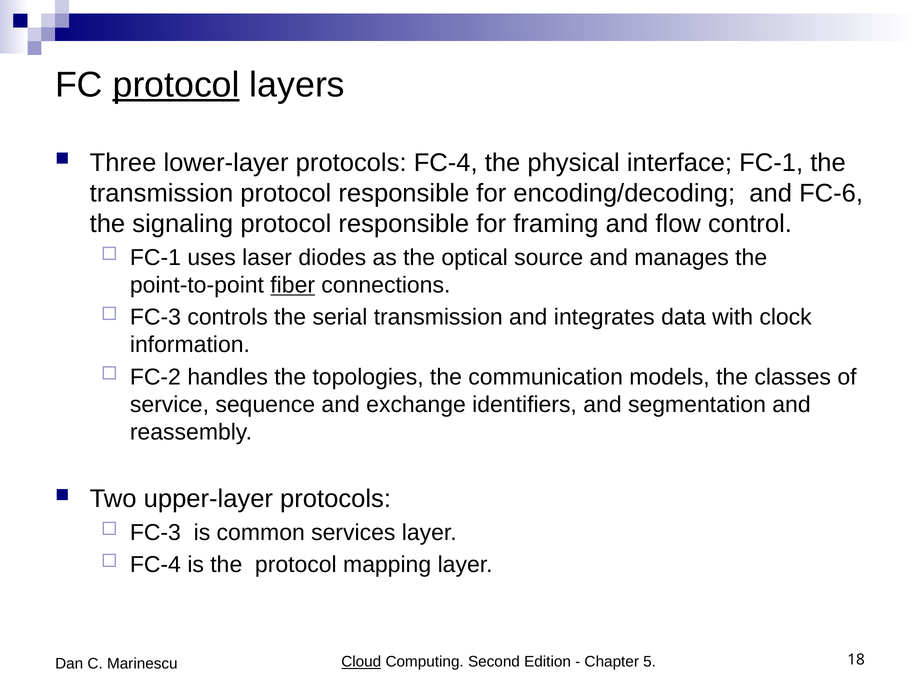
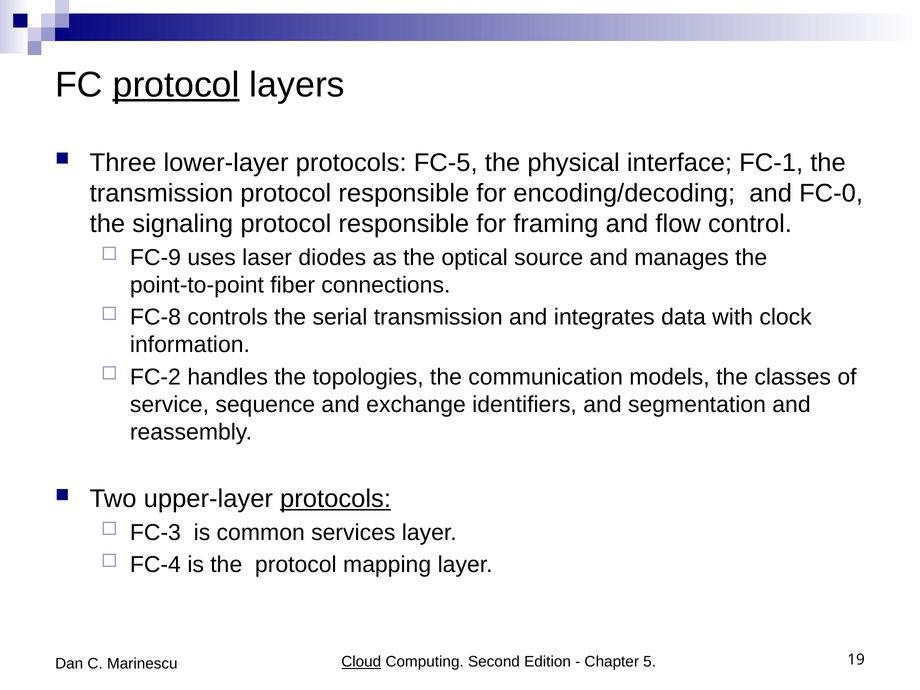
protocols FC-4: FC-4 -> FC-5
FC-6: FC-6 -> FC-0
FC-1 at (155, 258): FC-1 -> FC-9
fiber underline: present -> none
FC-3 at (155, 317): FC-3 -> FC-8
protocols at (336, 499) underline: none -> present
18: 18 -> 19
